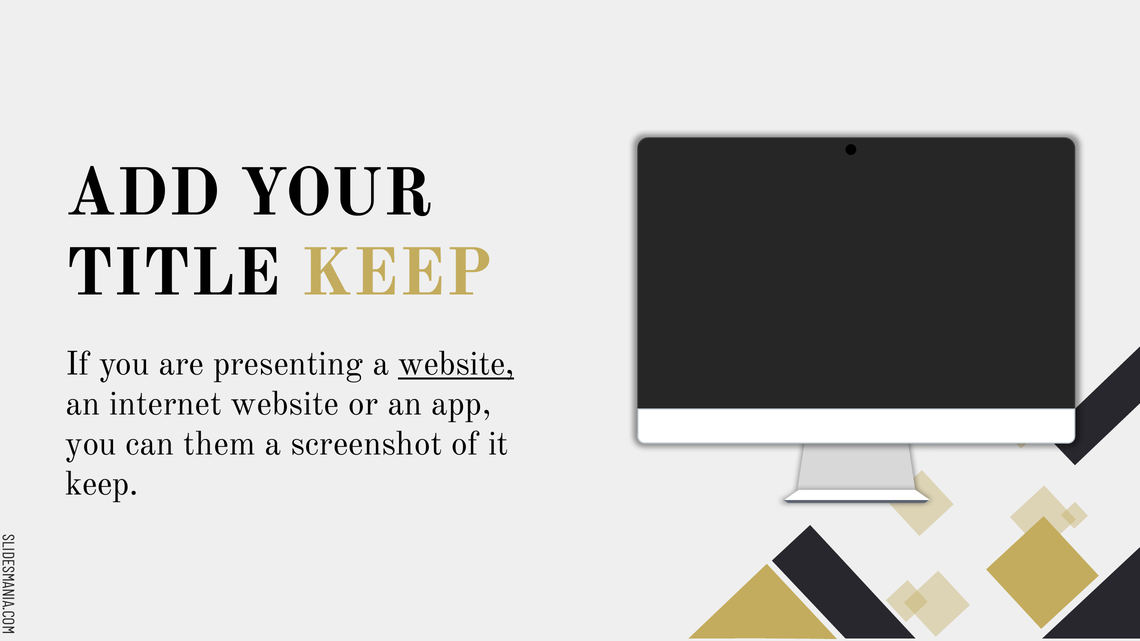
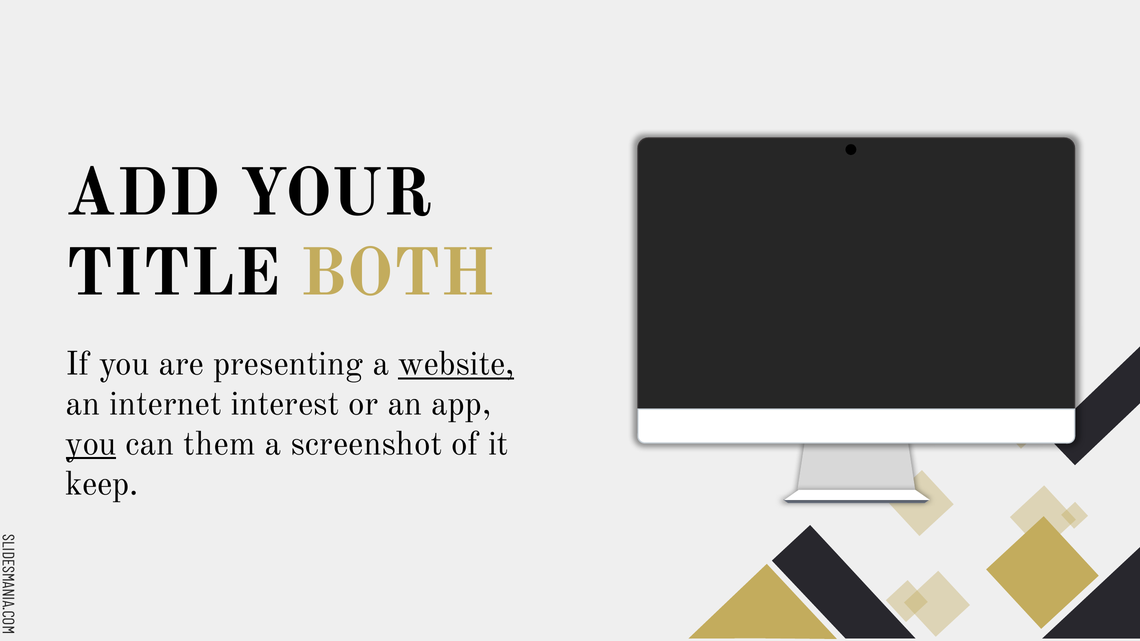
TITLE KEEP: KEEP -> BOTH
internet website: website -> interest
you at (91, 444) underline: none -> present
